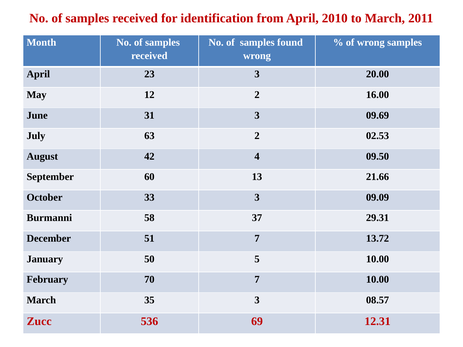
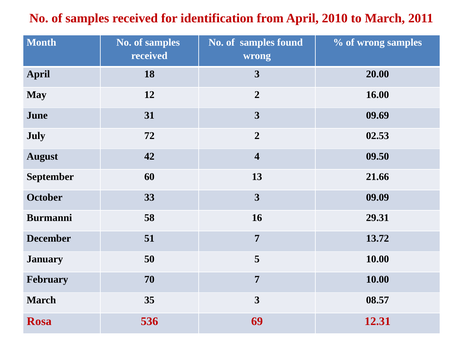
23: 23 -> 18
63: 63 -> 72
37: 37 -> 16
Zucc: Zucc -> Rosa
